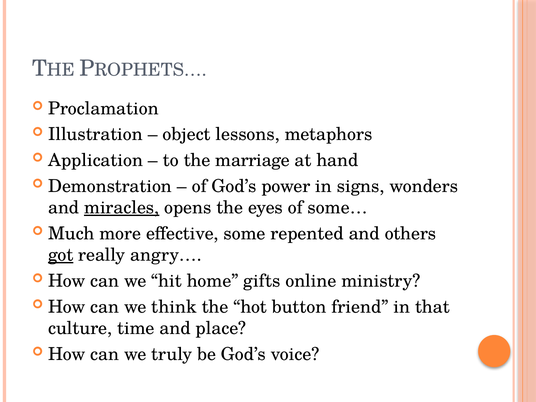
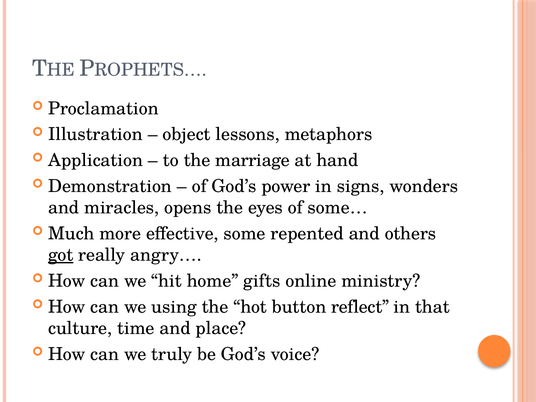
miracles underline: present -> none
think: think -> using
friend: friend -> reflect
